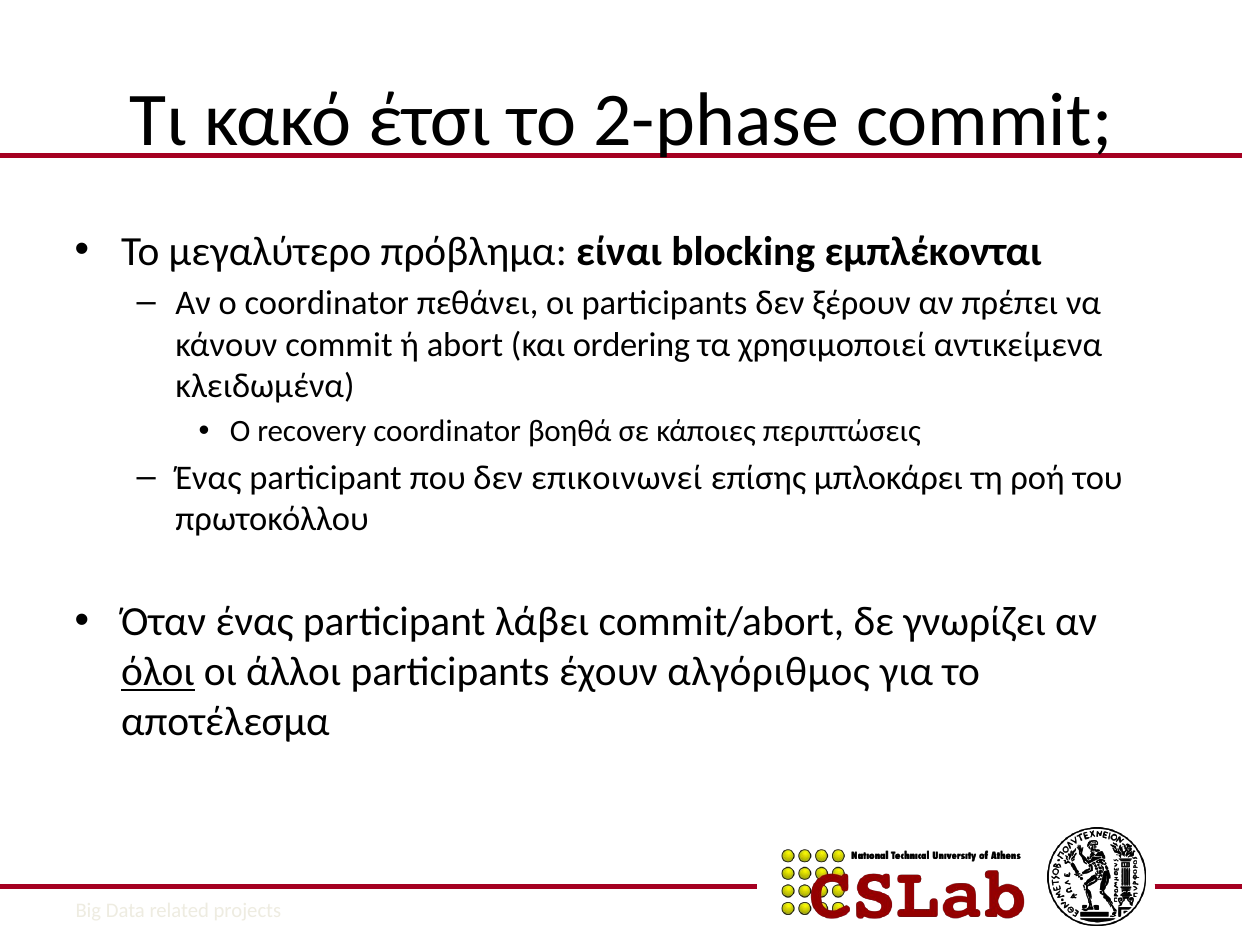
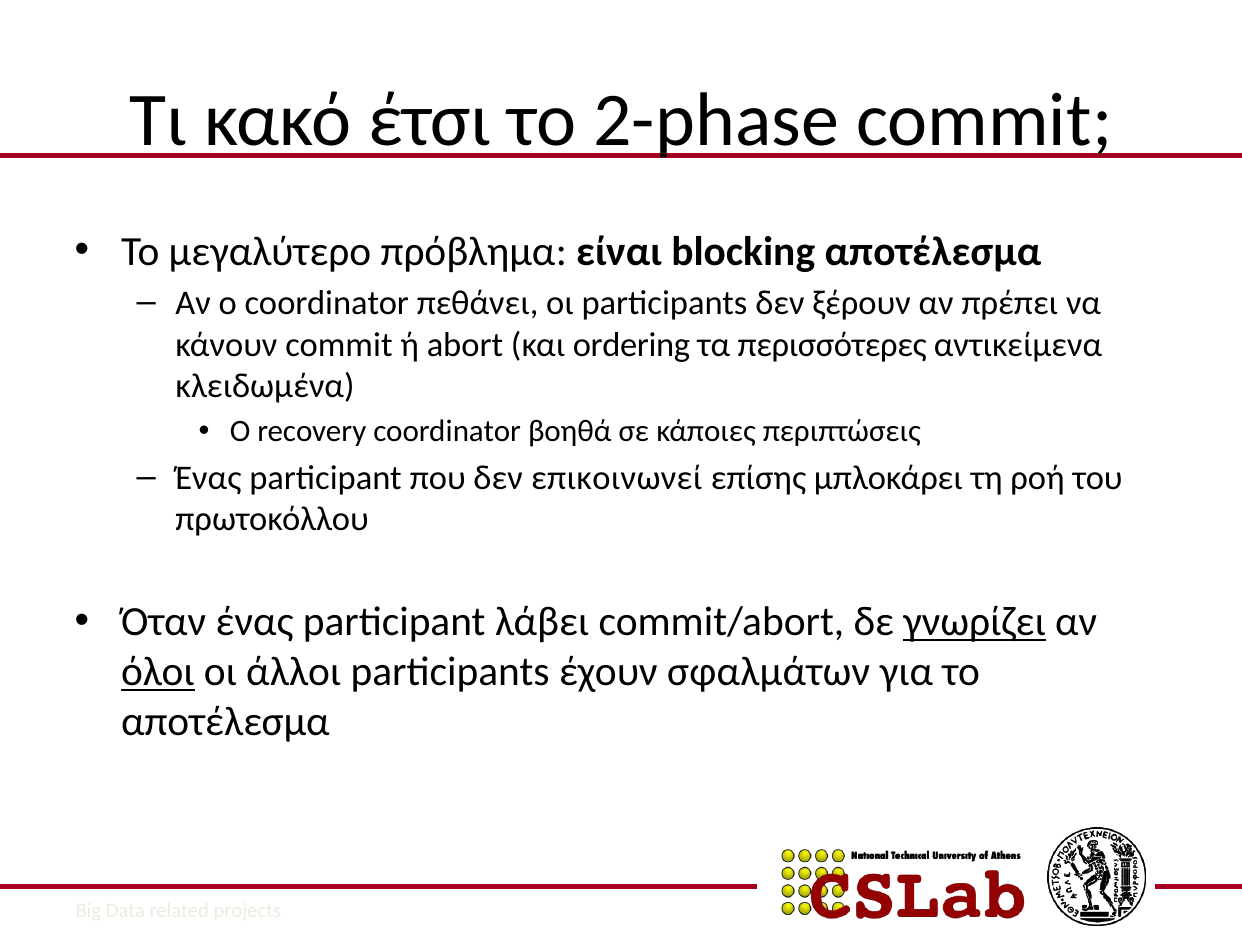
blocking εμπλέκονται: εμπλέκονται -> αποτέλεσμα
χρησιμοποιεί: χρησιμοποιεί -> περισσότερες
γνωρίζει underline: none -> present
αλγόριθμος: αλγόριθμος -> σφαλμάτων
